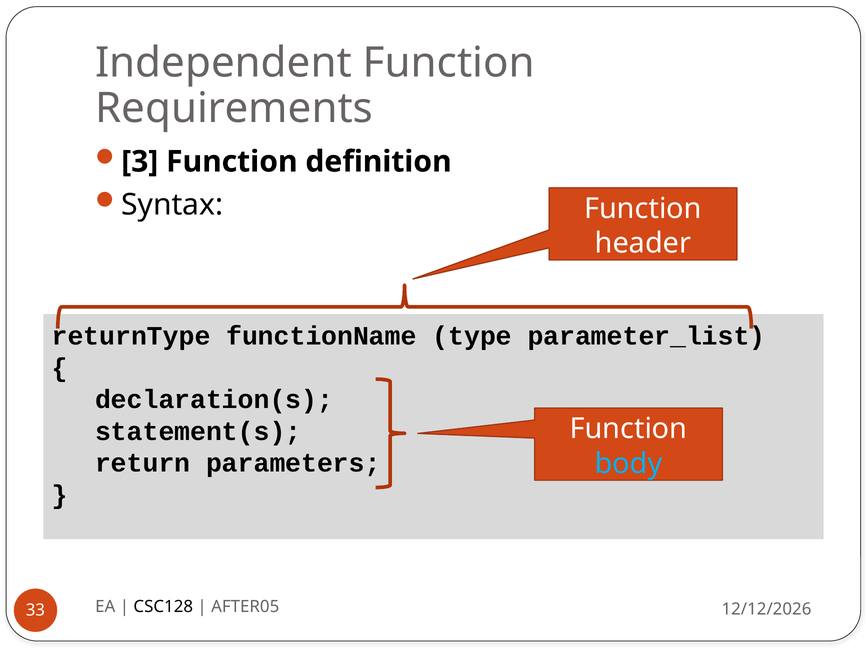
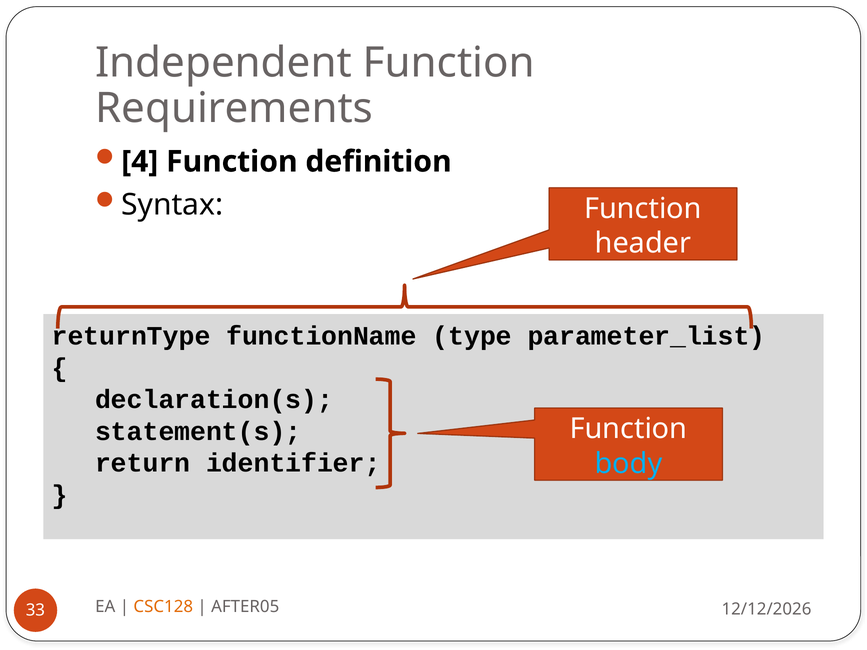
3: 3 -> 4
parameters: parameters -> identifier
CSC128 colour: black -> orange
